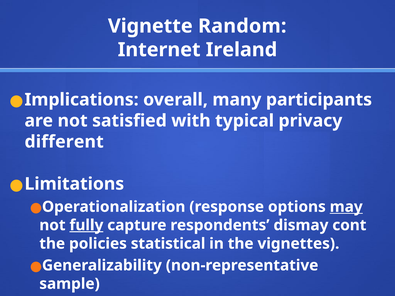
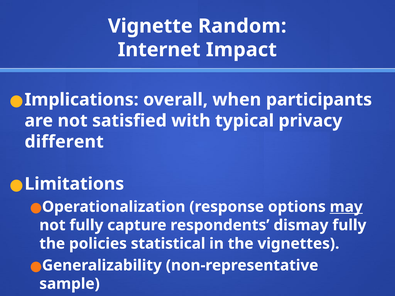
Ireland: Ireland -> Impact
many: many -> when
fully at (86, 225) underline: present -> none
dismay cont: cont -> fully
